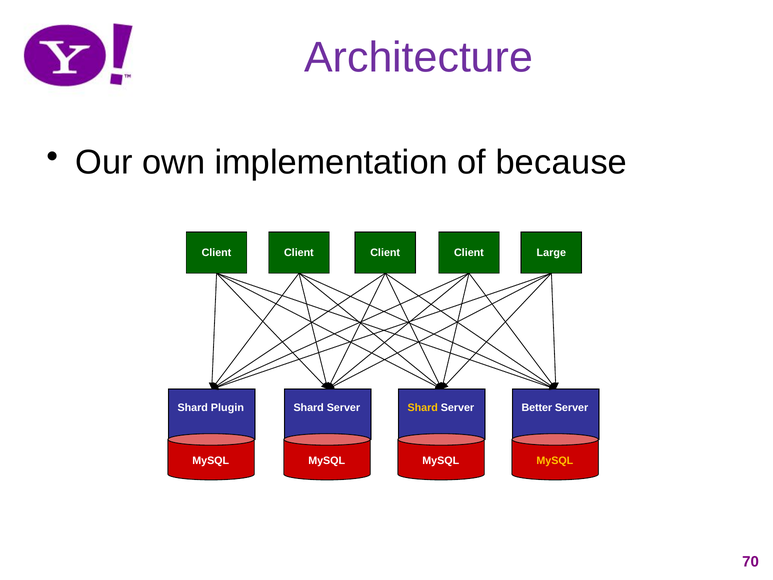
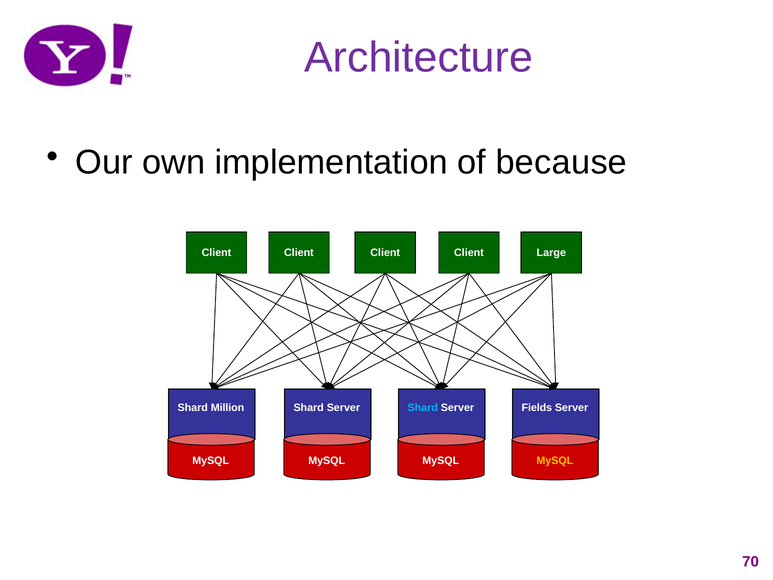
Plugin: Plugin -> Million
Shard at (423, 408) colour: yellow -> light blue
Better: Better -> Fields
